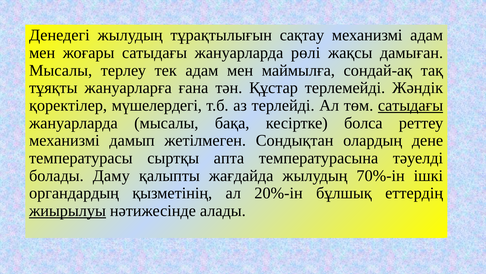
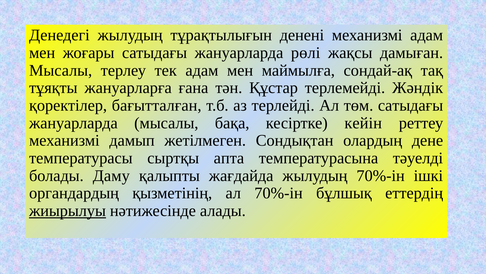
сақтау: сақтау -> денені
мүшелердегі: мүшелердегі -> бағытталған
сатыдағы at (411, 105) underline: present -> none
болса: болса -> кейін
ал 20%-ін: 20%-ін -> 70%-ін
